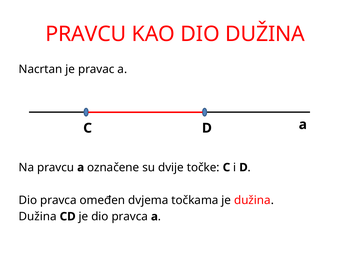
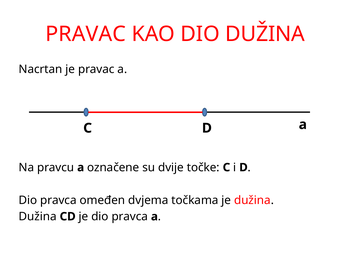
PRAVCU at (86, 34): PRAVCU -> PRAVAC
